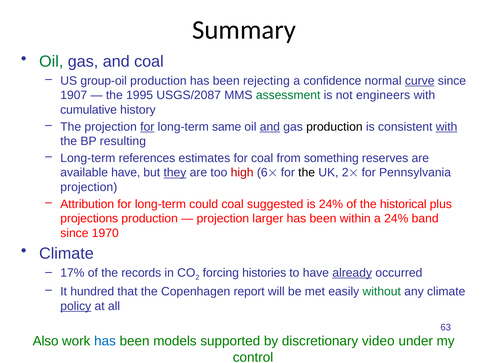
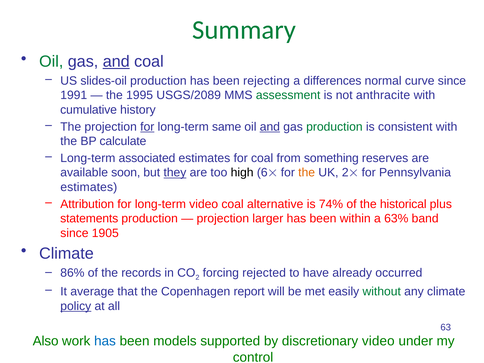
Summary colour: black -> green
and at (116, 62) underline: none -> present
group-oil: group-oil -> slides-oil
confidence: confidence -> differences
curve underline: present -> none
1907: 1907 -> 1991
USGS/2087: USGS/2087 -> USGS/2089
engineers: engineers -> anthracite
production at (334, 127) colour: black -> green
with at (447, 127) underline: present -> none
resulting: resulting -> calculate
references: references -> associated
available have: have -> soon
high colour: red -> black
the at (307, 173) colour: black -> orange
projection at (89, 187): projection -> estimates
long-term could: could -> video
suggested: suggested -> alternative
is 24%: 24% -> 74%
projections: projections -> statements
a 24%: 24% -> 63%
1970: 1970 -> 1905
17%: 17% -> 86%
histories: histories -> rejected
already underline: present -> none
hundred: hundred -> average
